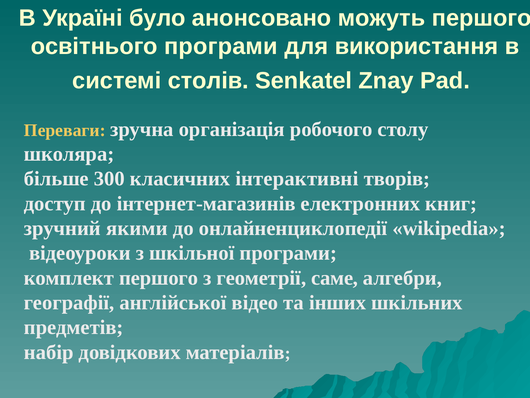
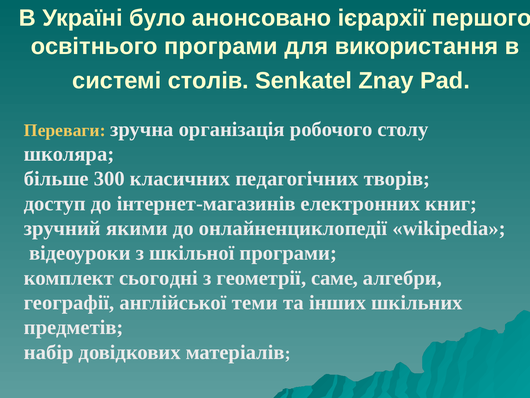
можуть: можуть -> ієрархії
інтерактивні: інтерактивні -> педагогічних
комплект першого: першого -> сьогодні
відео: відео -> теми
